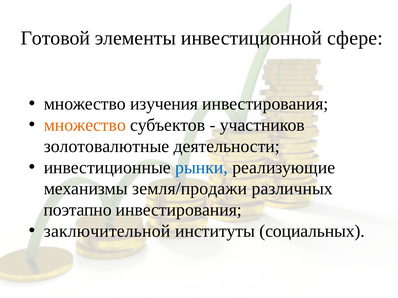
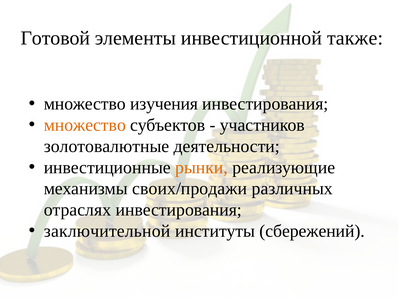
сфере: сфере -> также
рынки colour: blue -> orange
земля/продажи: земля/продажи -> своих/продажи
поэтапно: поэтапно -> отраслях
социальных: социальных -> сбережений
